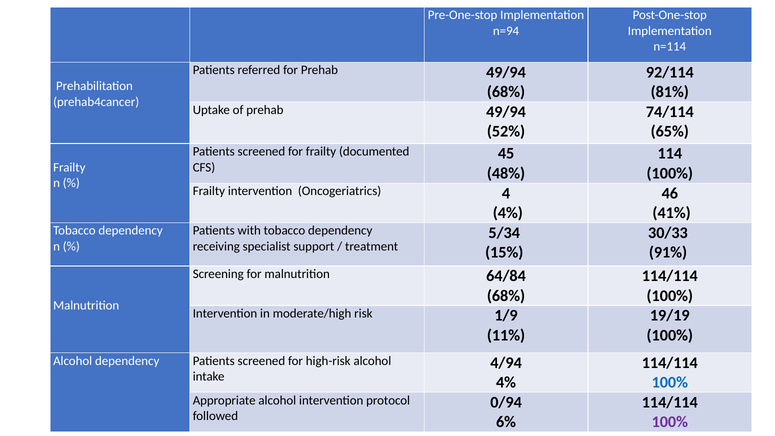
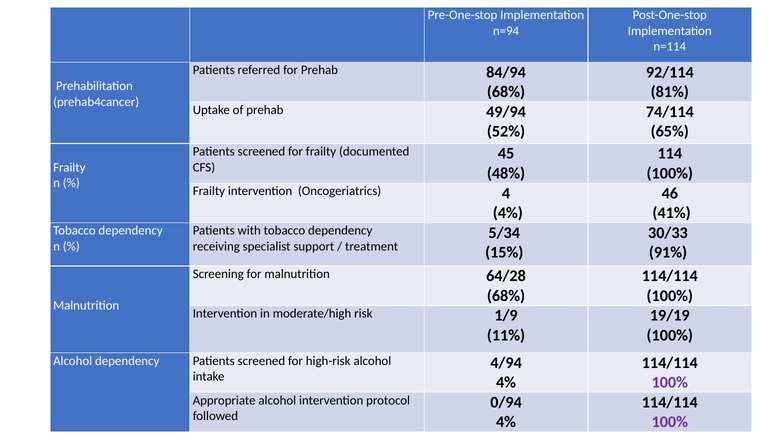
for Prehab 49/94: 49/94 -> 84/94
64/84: 64/84 -> 64/28
100% at (670, 383) colour: blue -> purple
6% at (506, 422): 6% -> 4%
